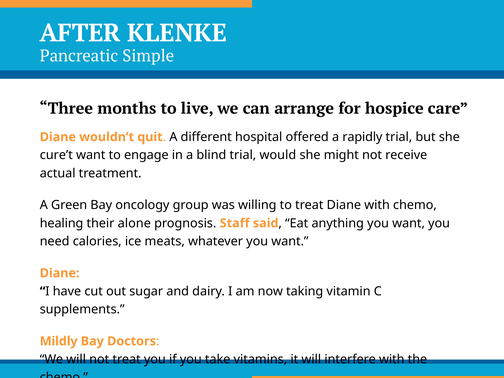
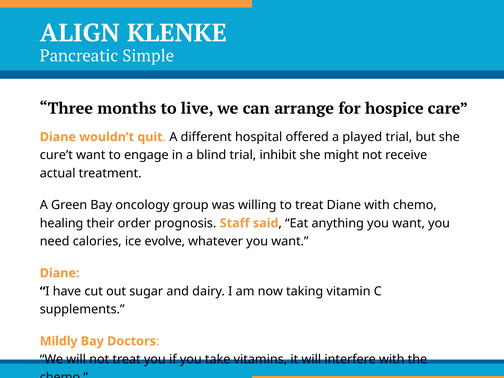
AFTER: AFTER -> ALIGN
rapidly: rapidly -> played
would: would -> inhibit
alone: alone -> order
meats: meats -> evolve
